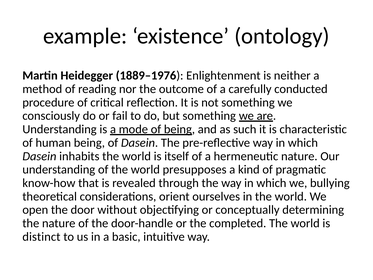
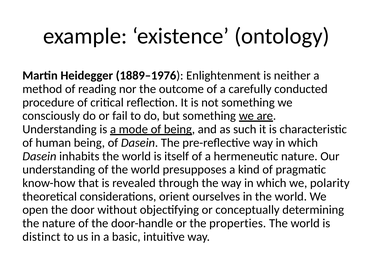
bullying: bullying -> polarity
completed: completed -> properties
